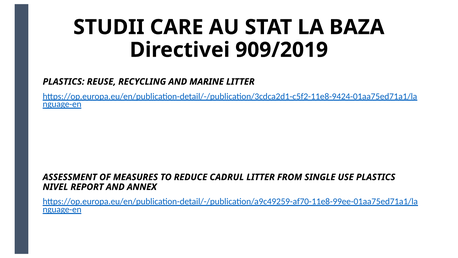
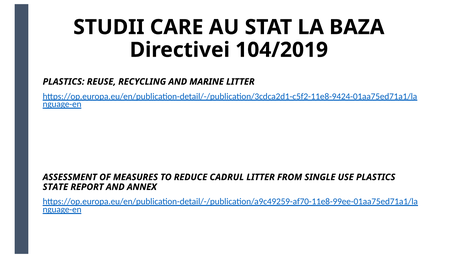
909/2019: 909/2019 -> 104/2019
NIVEL: NIVEL -> STATE
